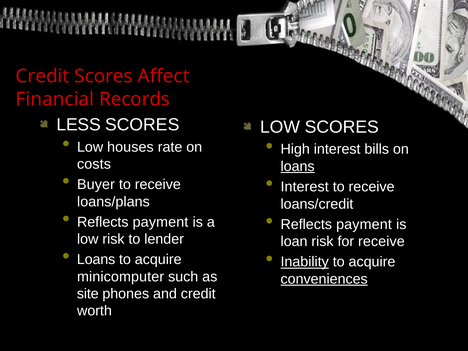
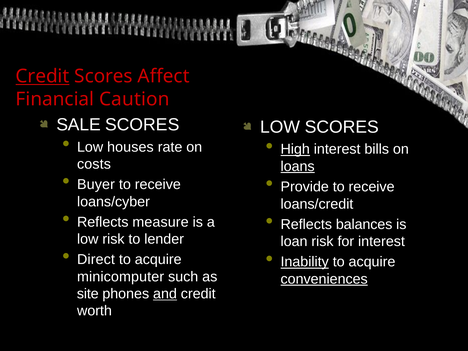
Credit at (42, 76) underline: none -> present
Records: Records -> Caution
LESS: LESS -> SALE
High underline: none -> present
Interest at (305, 187): Interest -> Provide
loans/plans: loans/plans -> loans/cyber
payment at (160, 222): payment -> measure
payment at (364, 224): payment -> balances
for receive: receive -> interest
Loans at (96, 260): Loans -> Direct
and underline: none -> present
